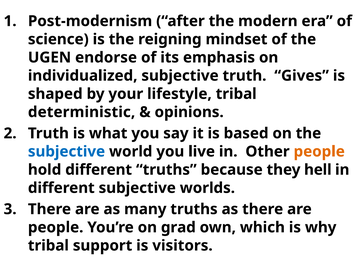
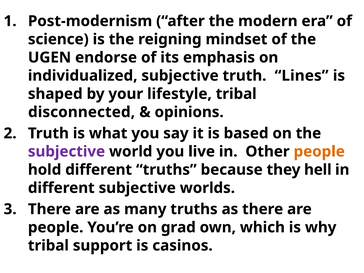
Gives: Gives -> Lines
deterministic: deterministic -> disconnected
subjective at (67, 152) colour: blue -> purple
visitors: visitors -> casinos
